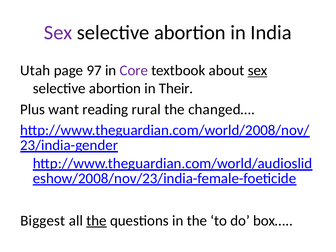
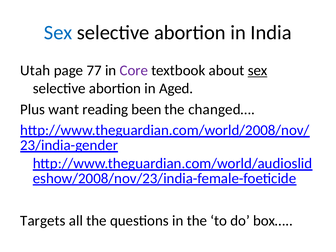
Sex at (58, 33) colour: purple -> blue
97: 97 -> 77
Their: Their -> Aged
rural: rural -> been
Biggest: Biggest -> Targets
the at (97, 221) underline: present -> none
